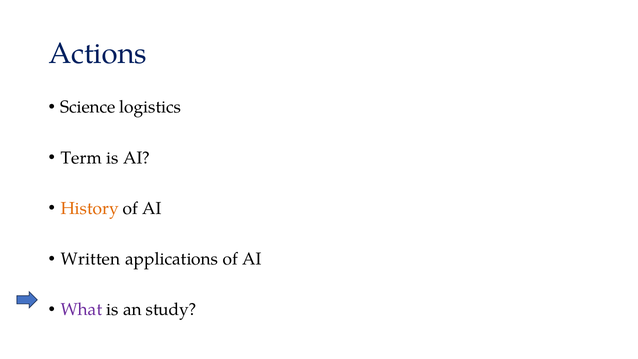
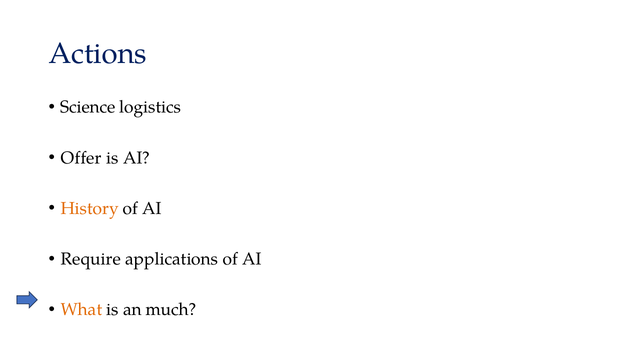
Term: Term -> Offer
Written: Written -> Require
What colour: purple -> orange
study: study -> much
